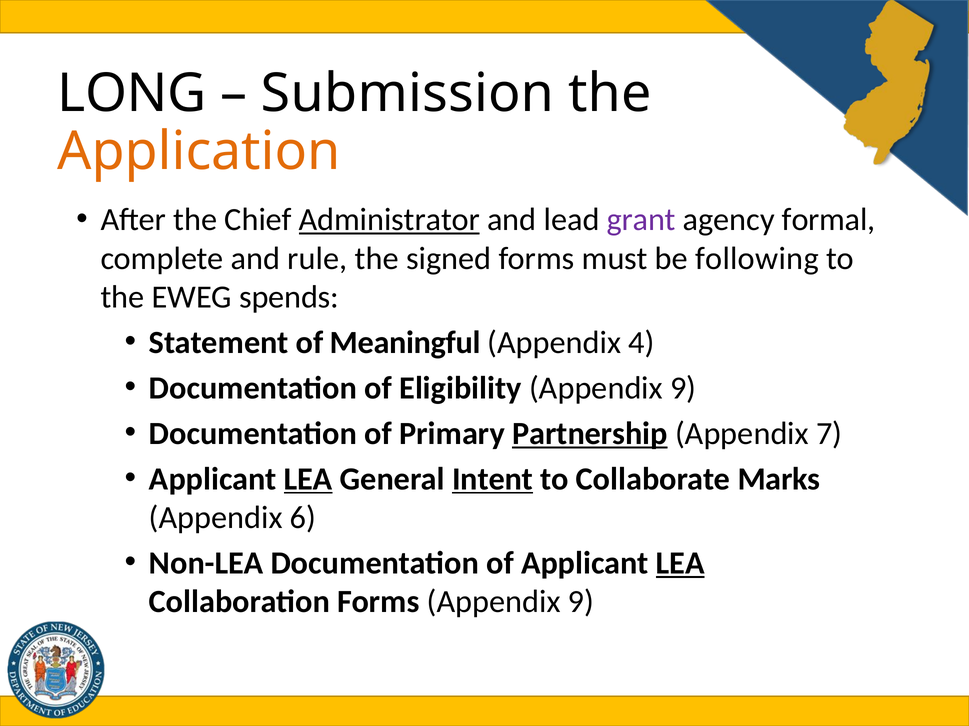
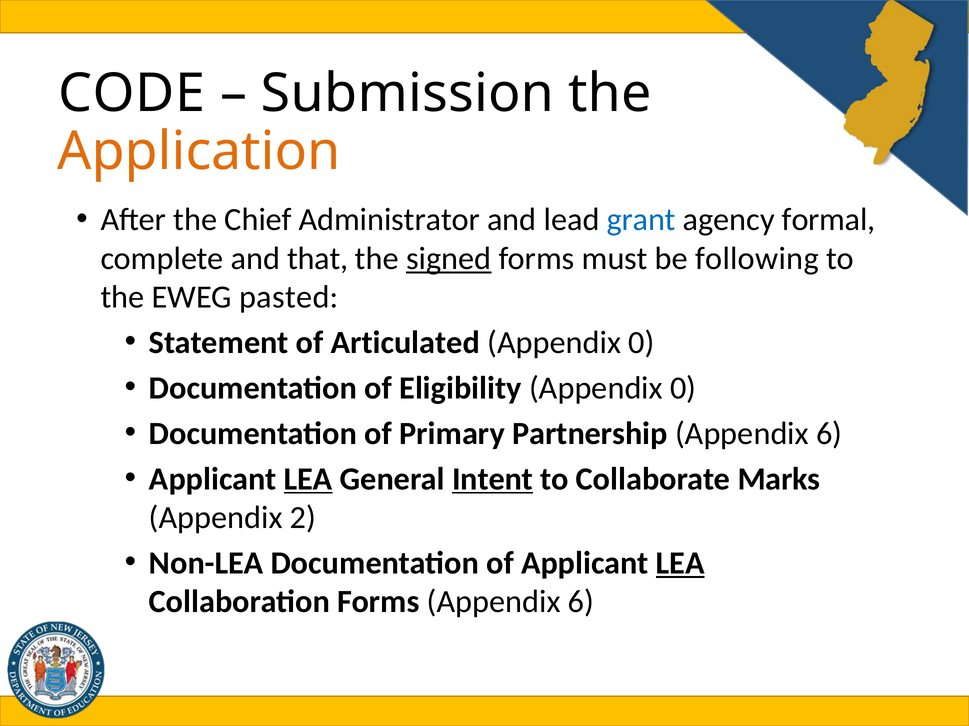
LONG: LONG -> CODE
Administrator underline: present -> none
grant colour: purple -> blue
rule: rule -> that
signed underline: none -> present
spends: spends -> pasted
Meaningful: Meaningful -> Articulated
4 at (641, 343): 4 -> 0
Eligibility Appendix 9: 9 -> 0
Partnership underline: present -> none
7 at (829, 434): 7 -> 6
6: 6 -> 2
Forms Appendix 9: 9 -> 6
